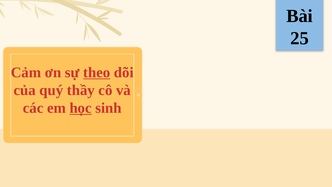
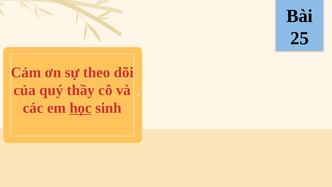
theo underline: present -> none
